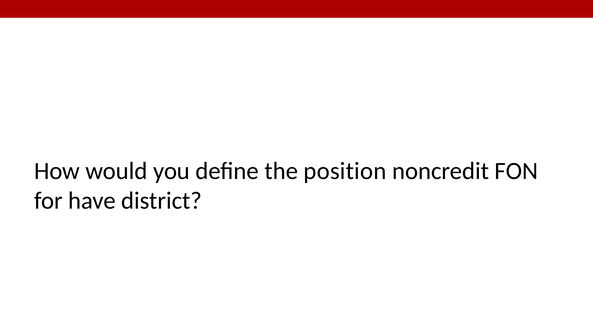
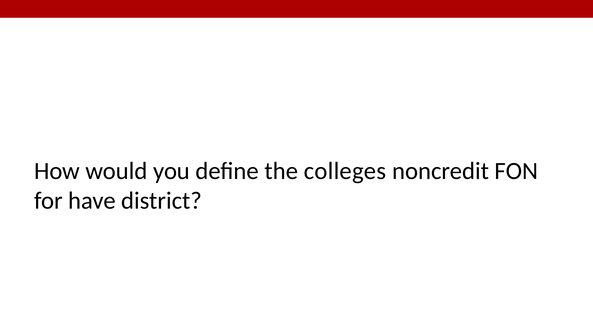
position: position -> colleges
